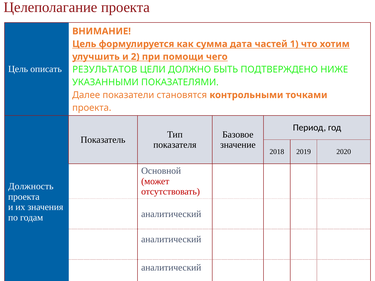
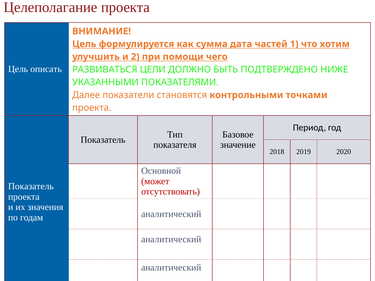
РЕЗУЛЬТАТОВ: РЕЗУЛЬТАТОВ -> РАЗВИВАТЬСЯ
Должность at (31, 186): Должность -> Показатель
